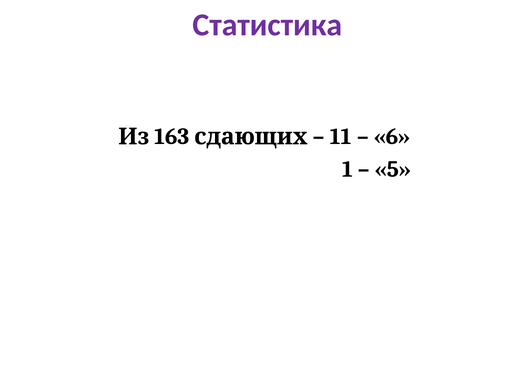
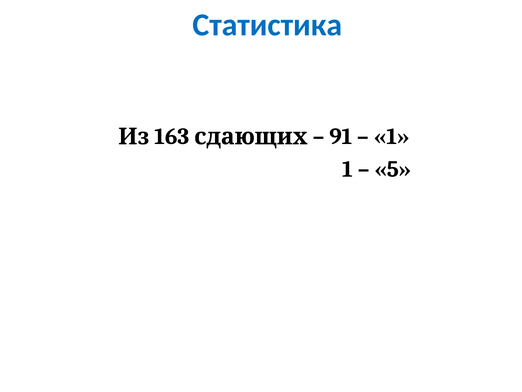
Статистика colour: purple -> blue
11: 11 -> 91
6 at (392, 136): 6 -> 1
